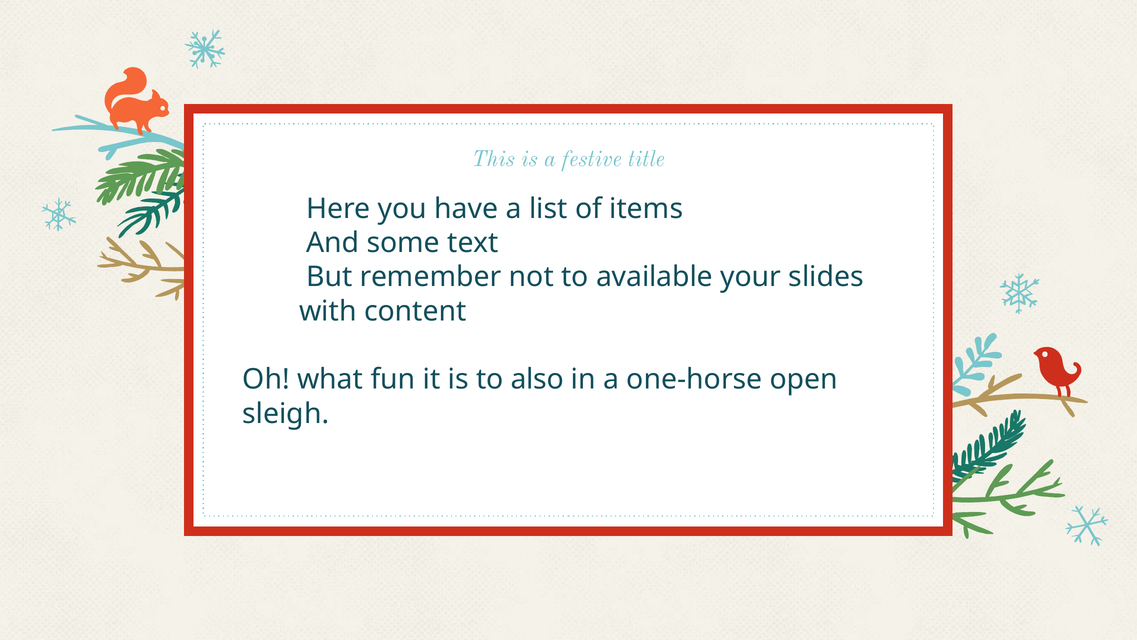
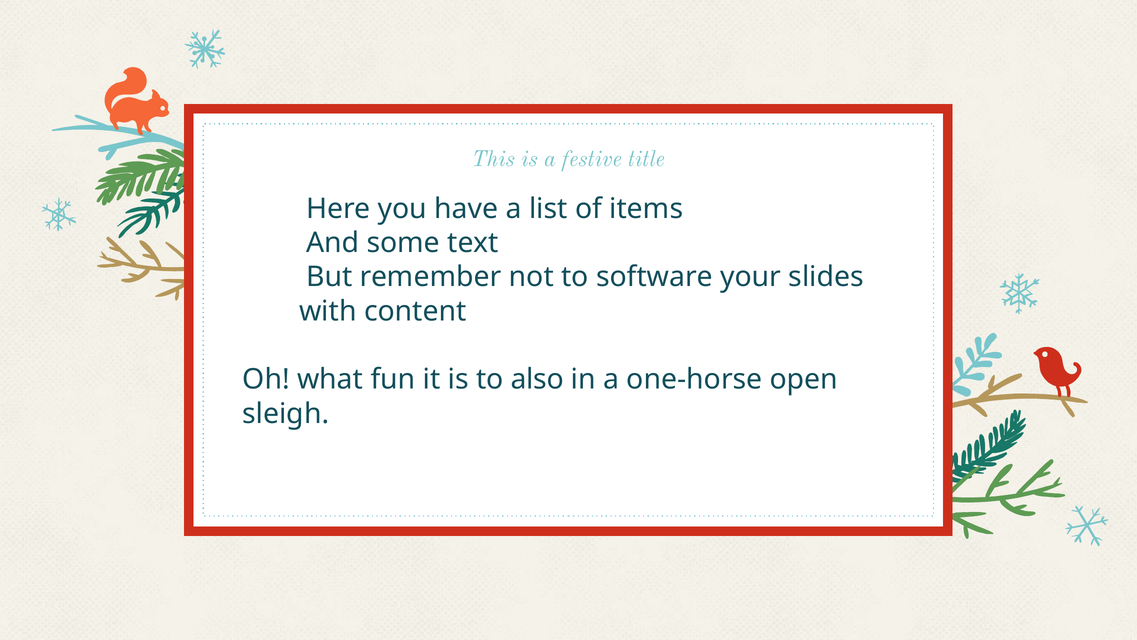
available: available -> software
